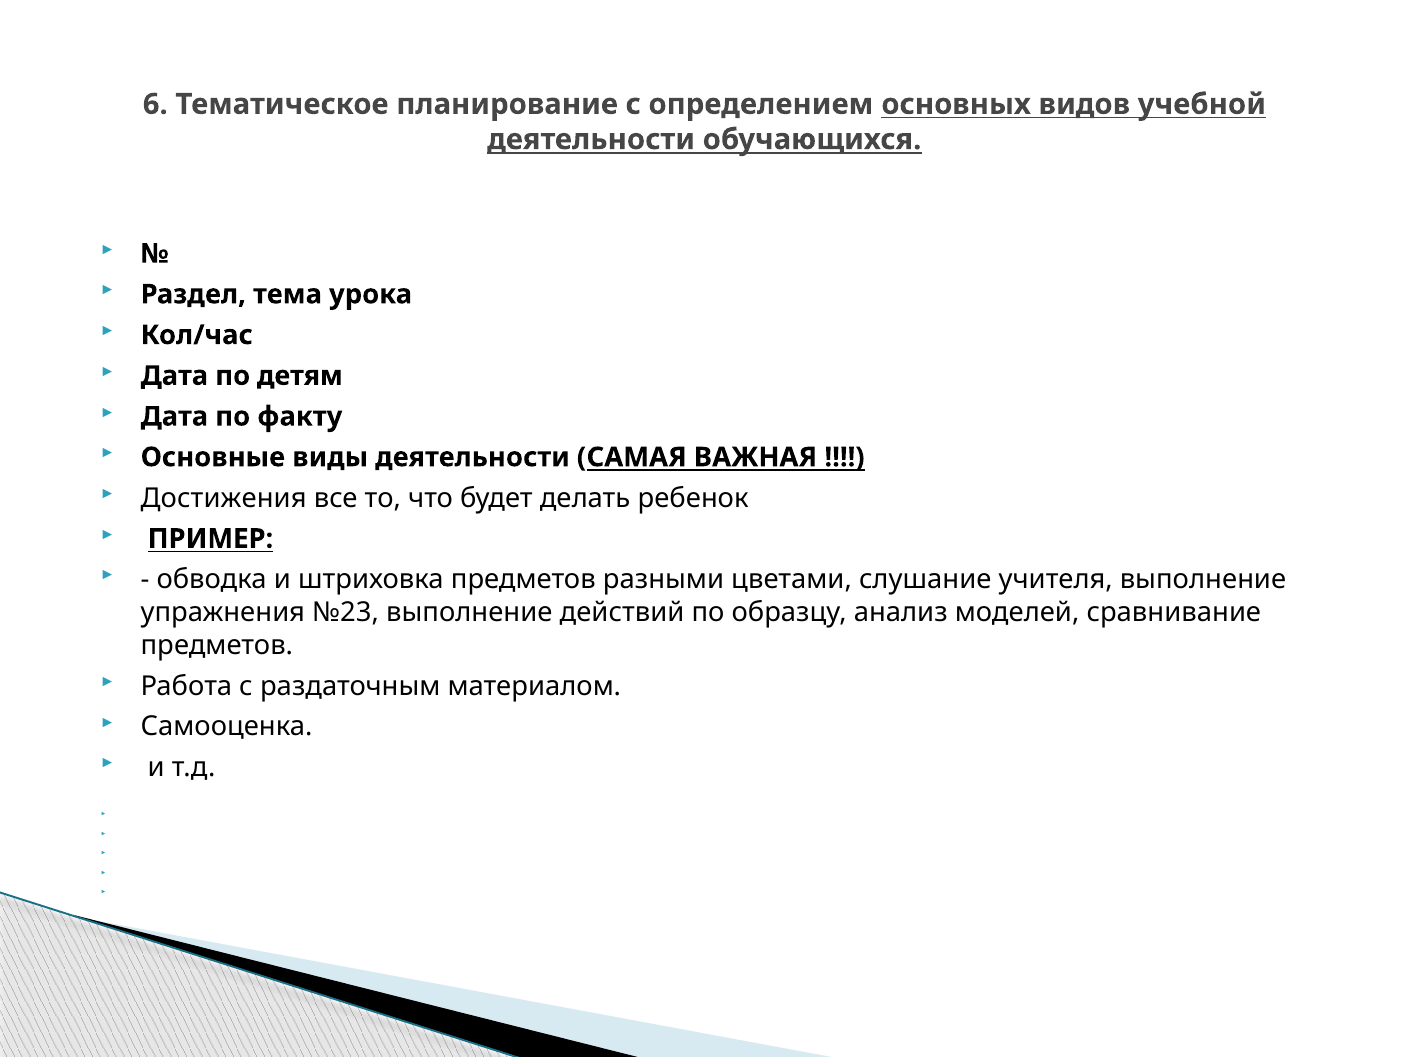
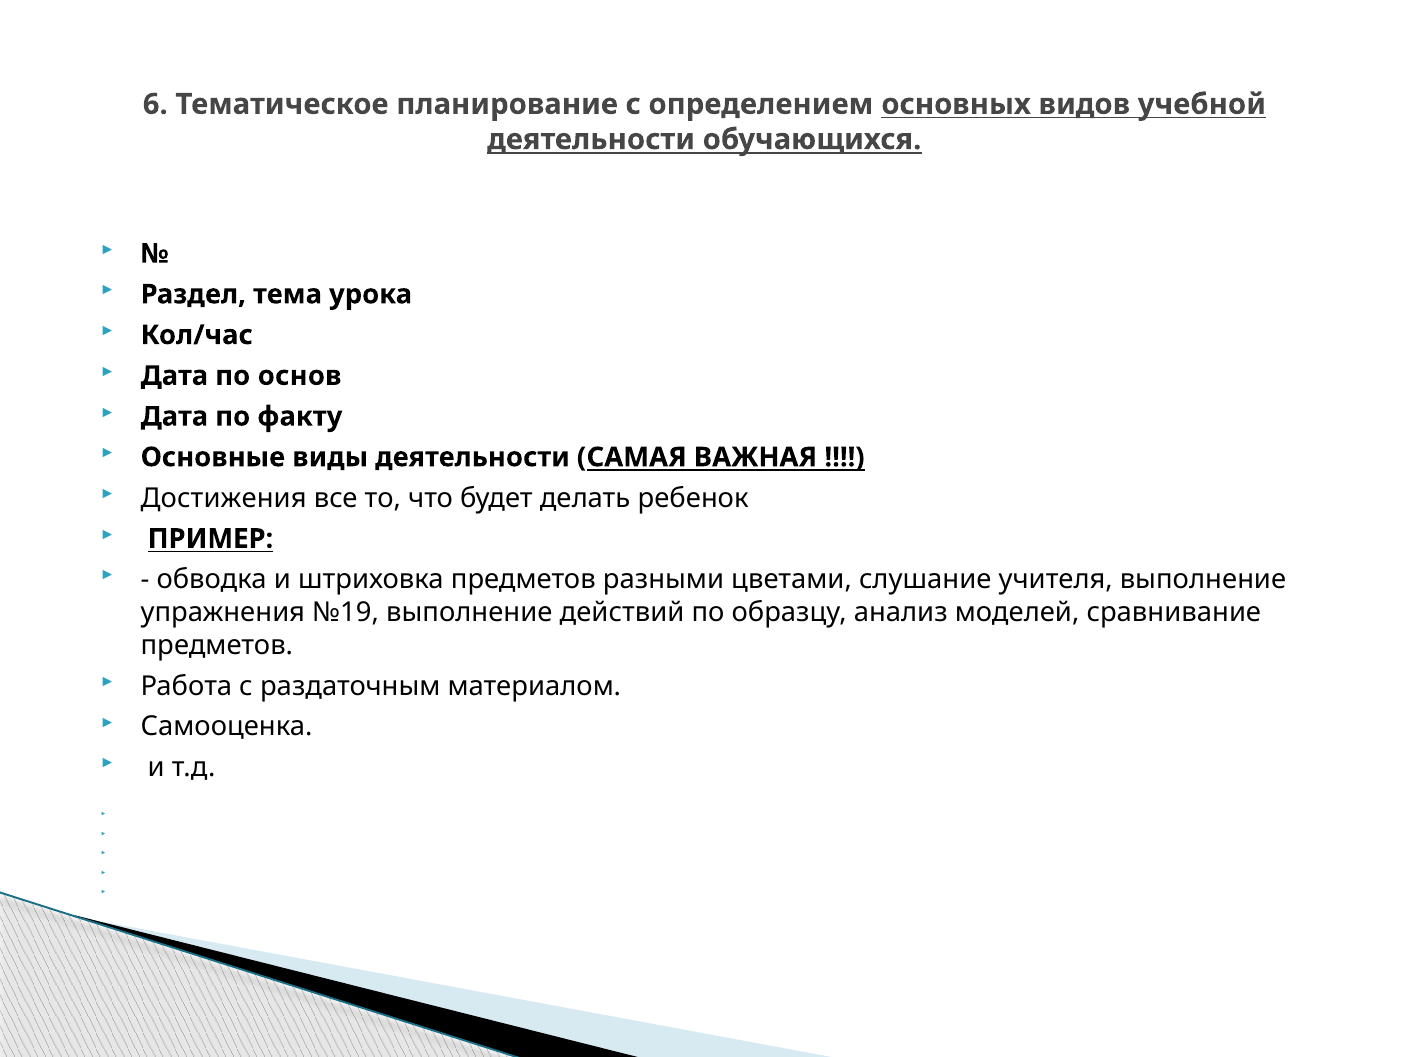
детям: детям -> основ
№23: №23 -> №19
